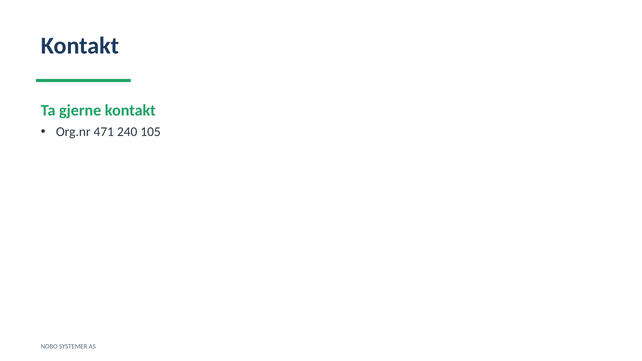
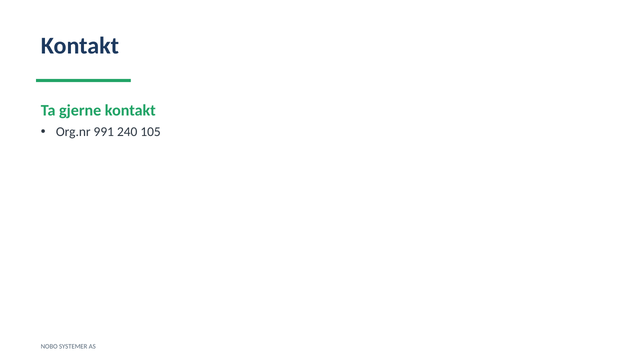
471: 471 -> 991
